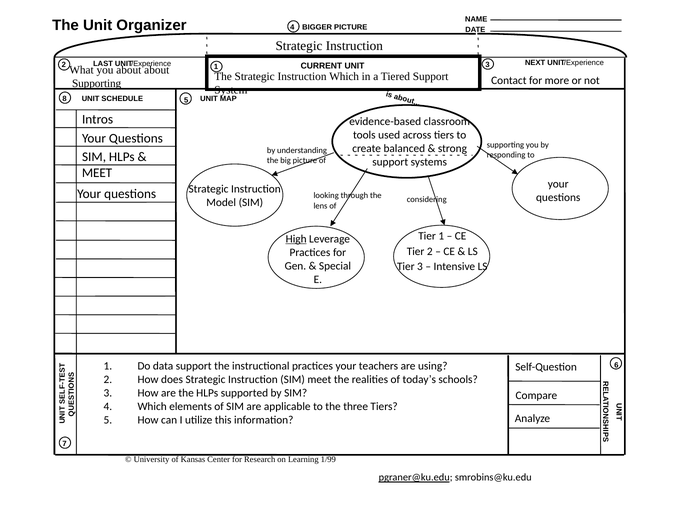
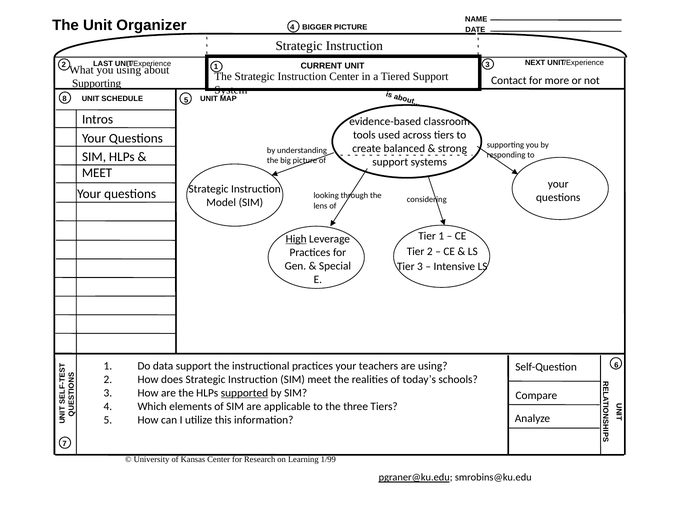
you about: about -> using
Instruction Which: Which -> Center
supported underline: none -> present
